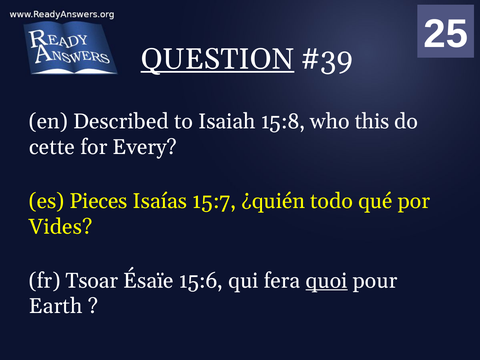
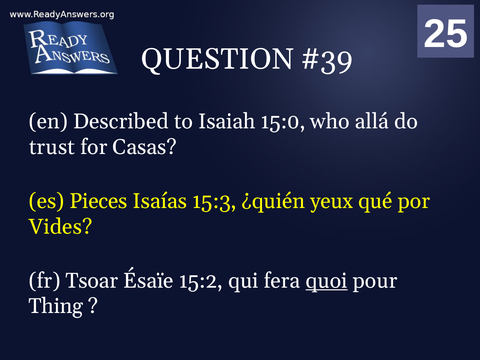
QUESTION underline: present -> none
15:8: 15:8 -> 15:0
this: this -> allá
cette: cette -> trust
Every: Every -> Casas
15:7: 15:7 -> 15:3
todo: todo -> yeux
15:6: 15:6 -> 15:2
Earth: Earth -> Thing
